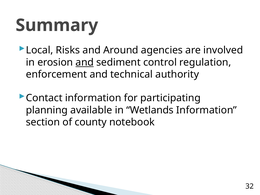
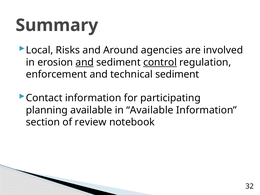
control underline: none -> present
technical authority: authority -> sediment
in Wetlands: Wetlands -> Available
county: county -> review
